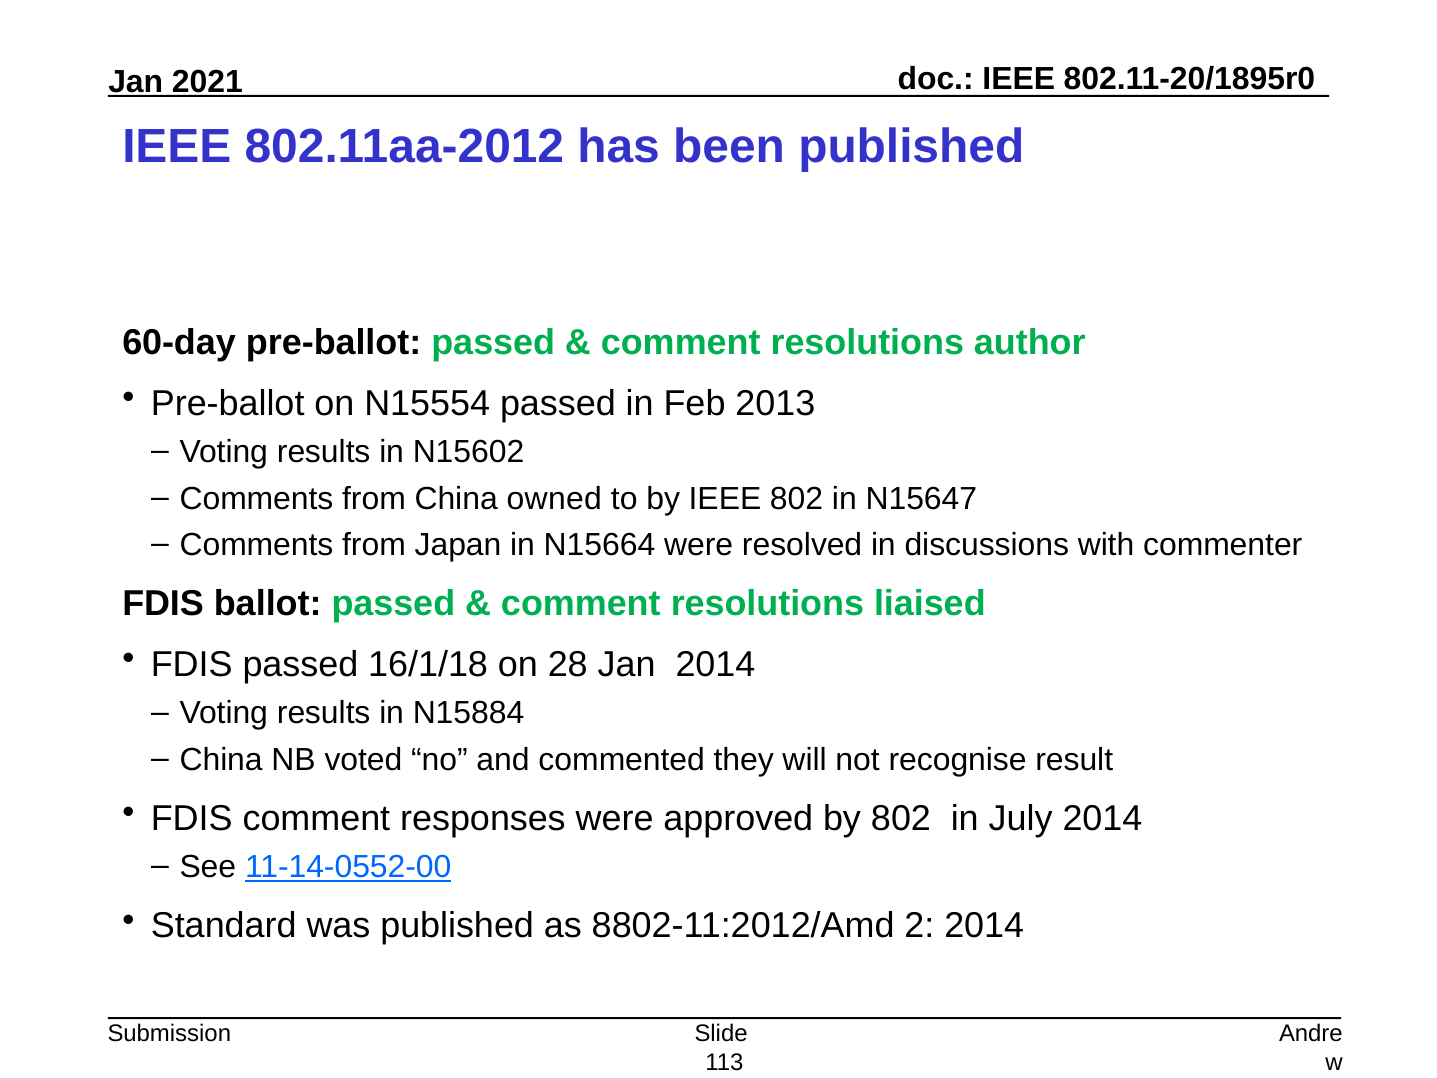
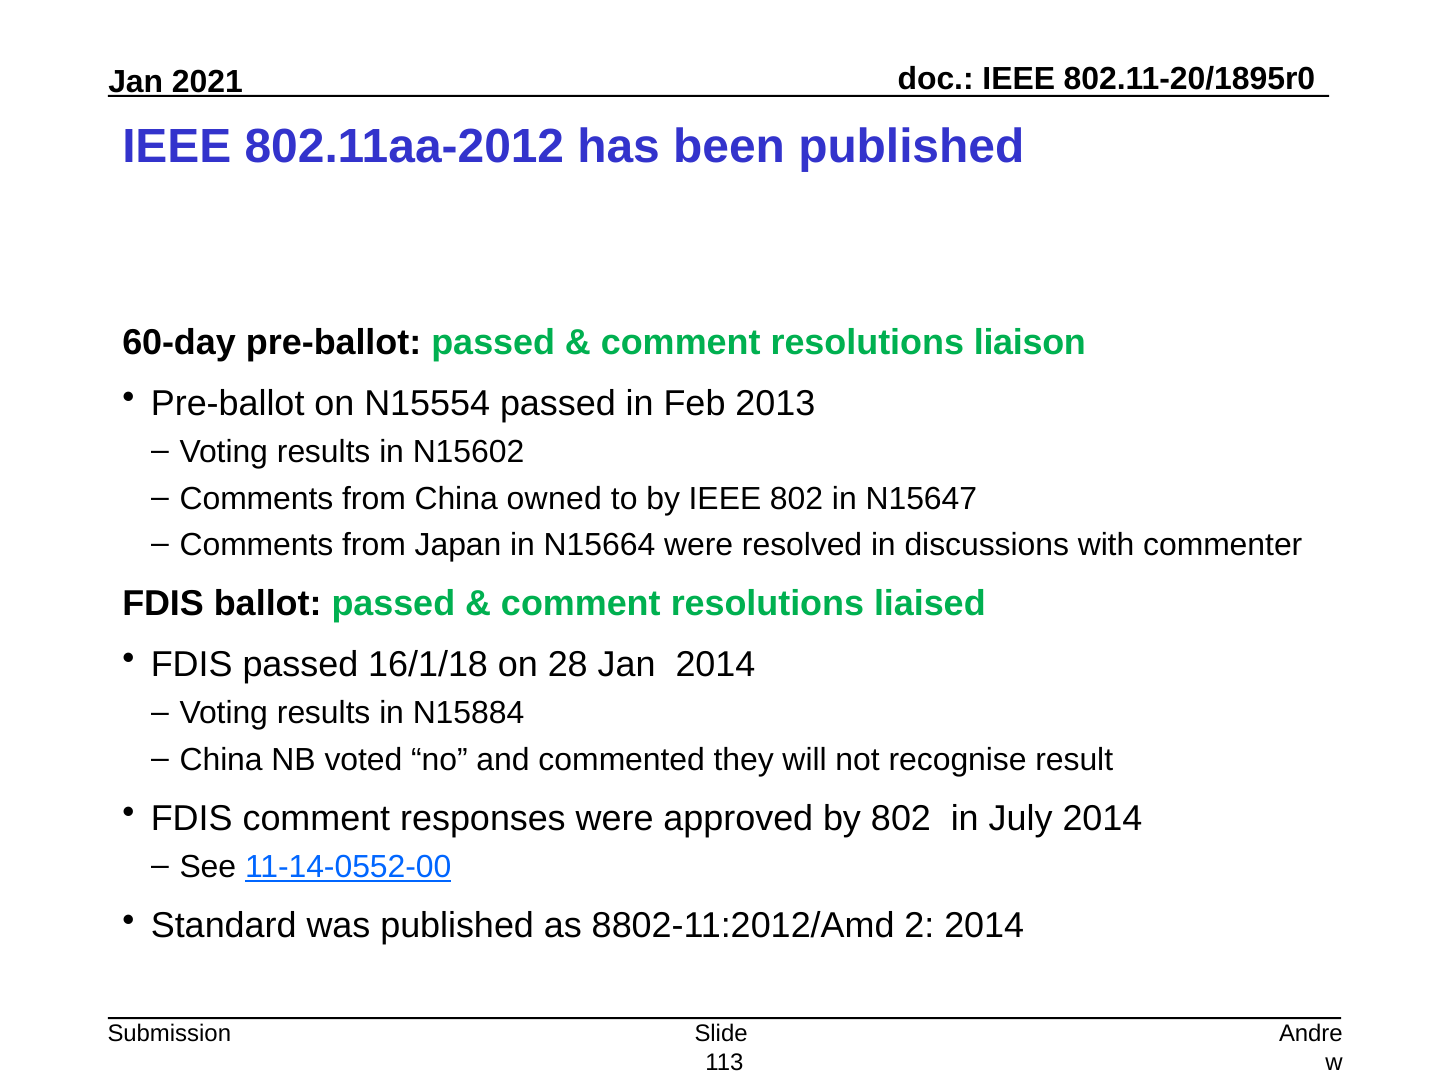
author: author -> liaison
